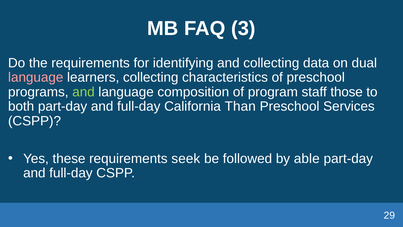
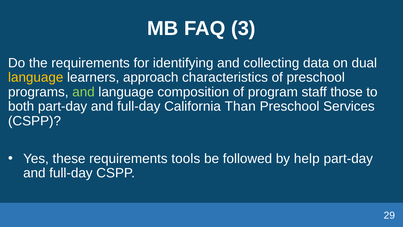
language at (36, 77) colour: pink -> yellow
learners collecting: collecting -> approach
seek: seek -> tools
able: able -> help
